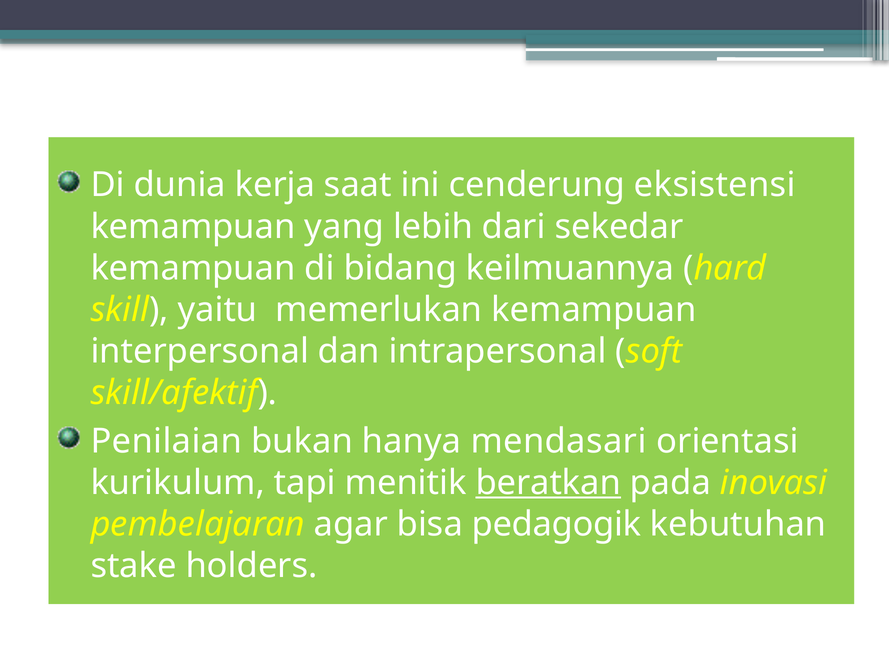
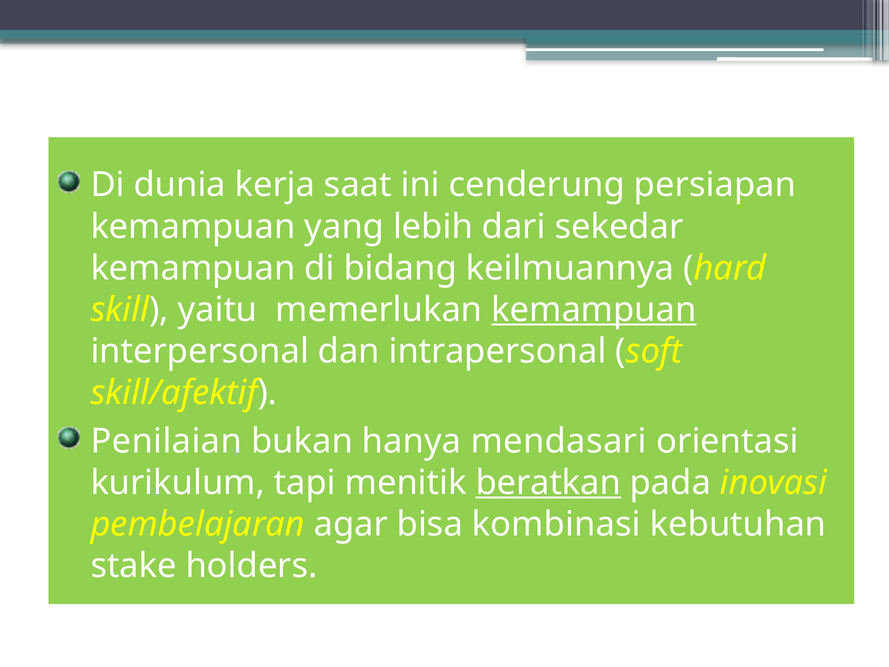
eksistensi: eksistensi -> persiapan
kemampuan at (594, 310) underline: none -> present
pedagogik: pedagogik -> kombinasi
